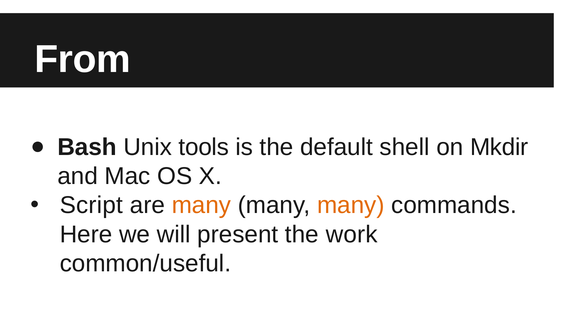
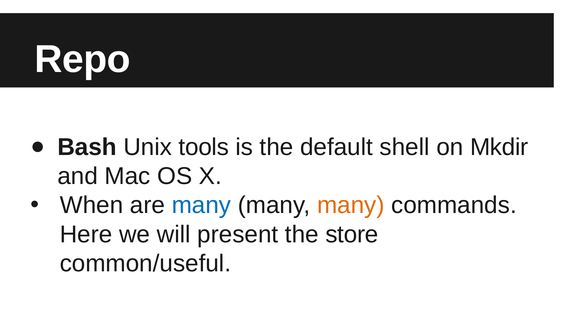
From: From -> Repo
Script: Script -> When
many at (201, 205) colour: orange -> blue
work: work -> store
